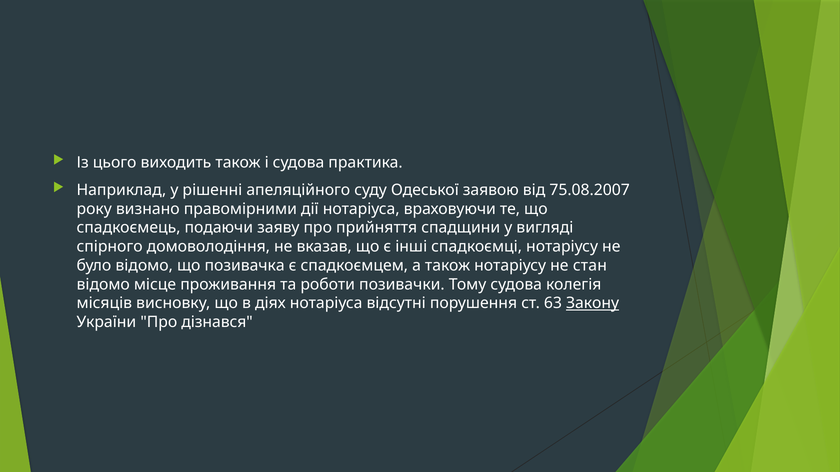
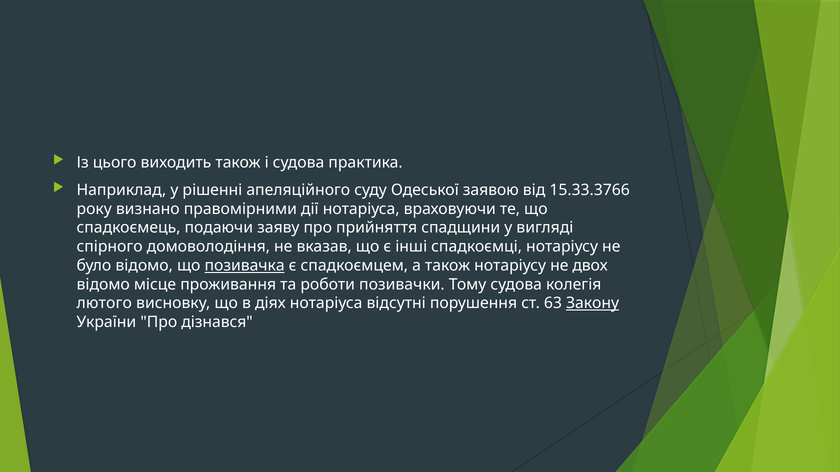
75.08.2007: 75.08.2007 -> 15.33.3766
позивачка underline: none -> present
стан: стан -> двох
місяців: місяців -> лютого
